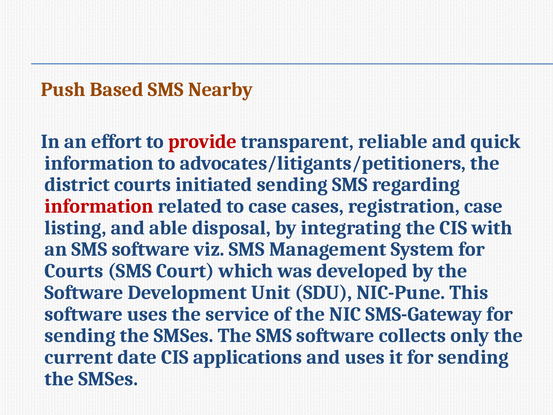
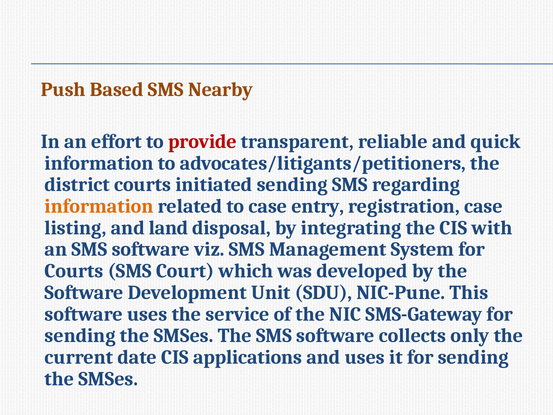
information at (99, 206) colour: red -> orange
cases: cases -> entry
able: able -> land
